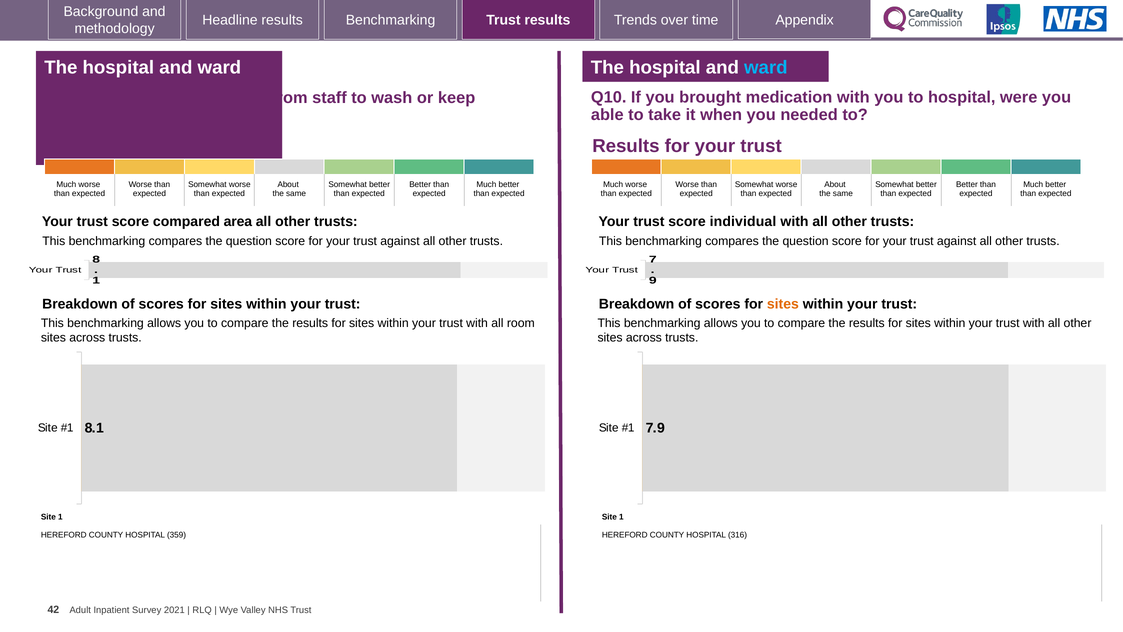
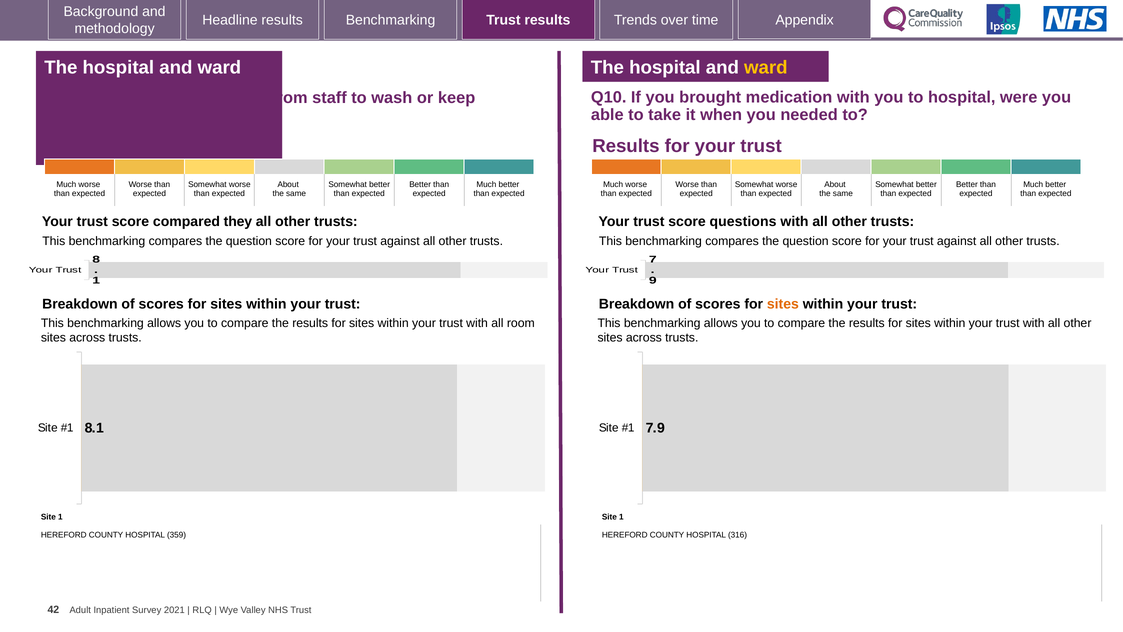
ward at (766, 68) colour: light blue -> yellow
area: area -> they
individual: individual -> questions
